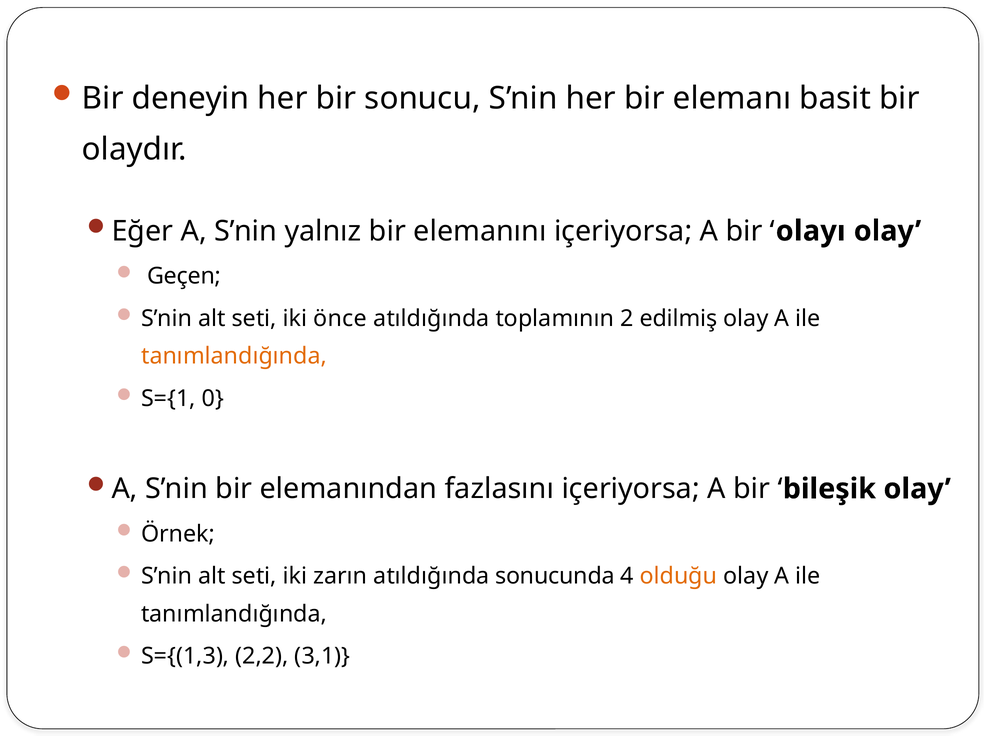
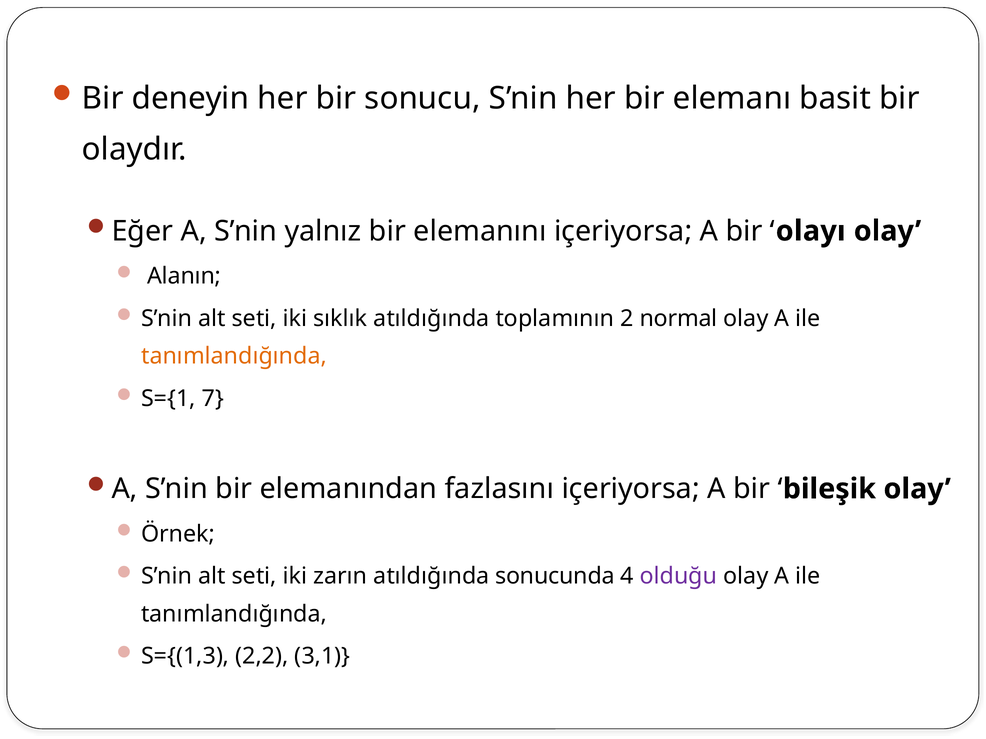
Geçen: Geçen -> Alanın
önce: önce -> sıklık
edilmiş: edilmiş -> normal
0: 0 -> 7
olduğu colour: orange -> purple
